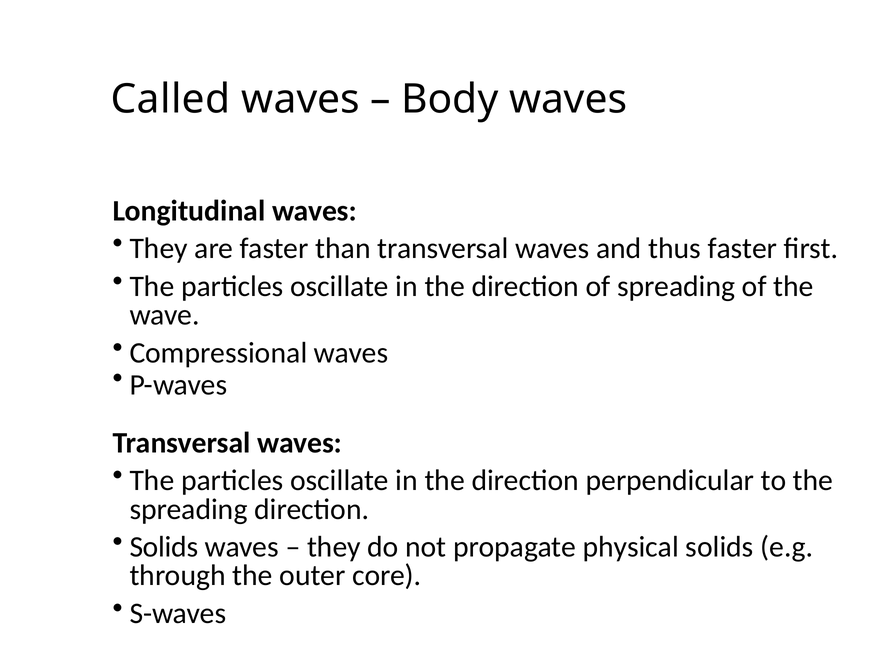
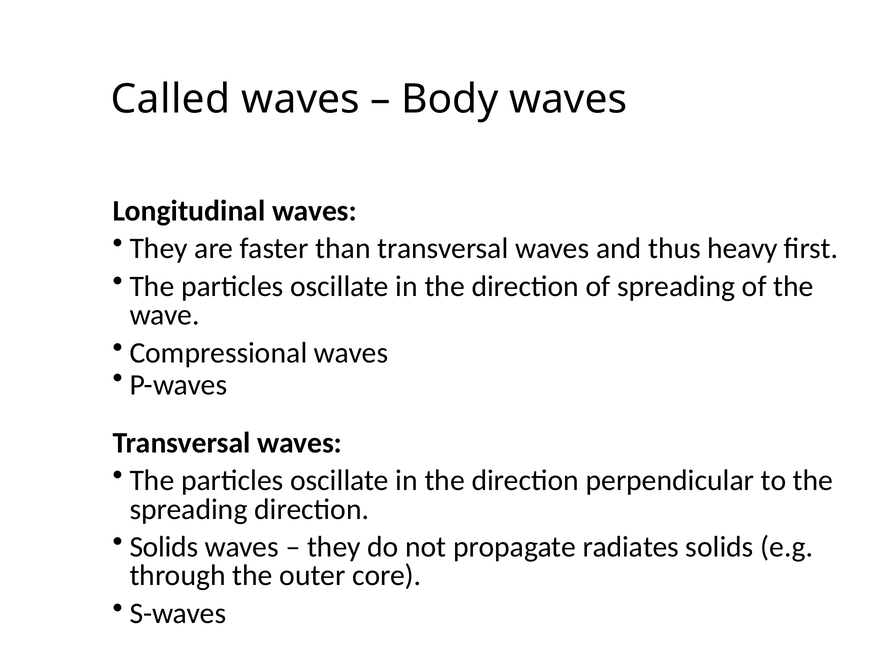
thus faster: faster -> heavy
physical: physical -> radiates
